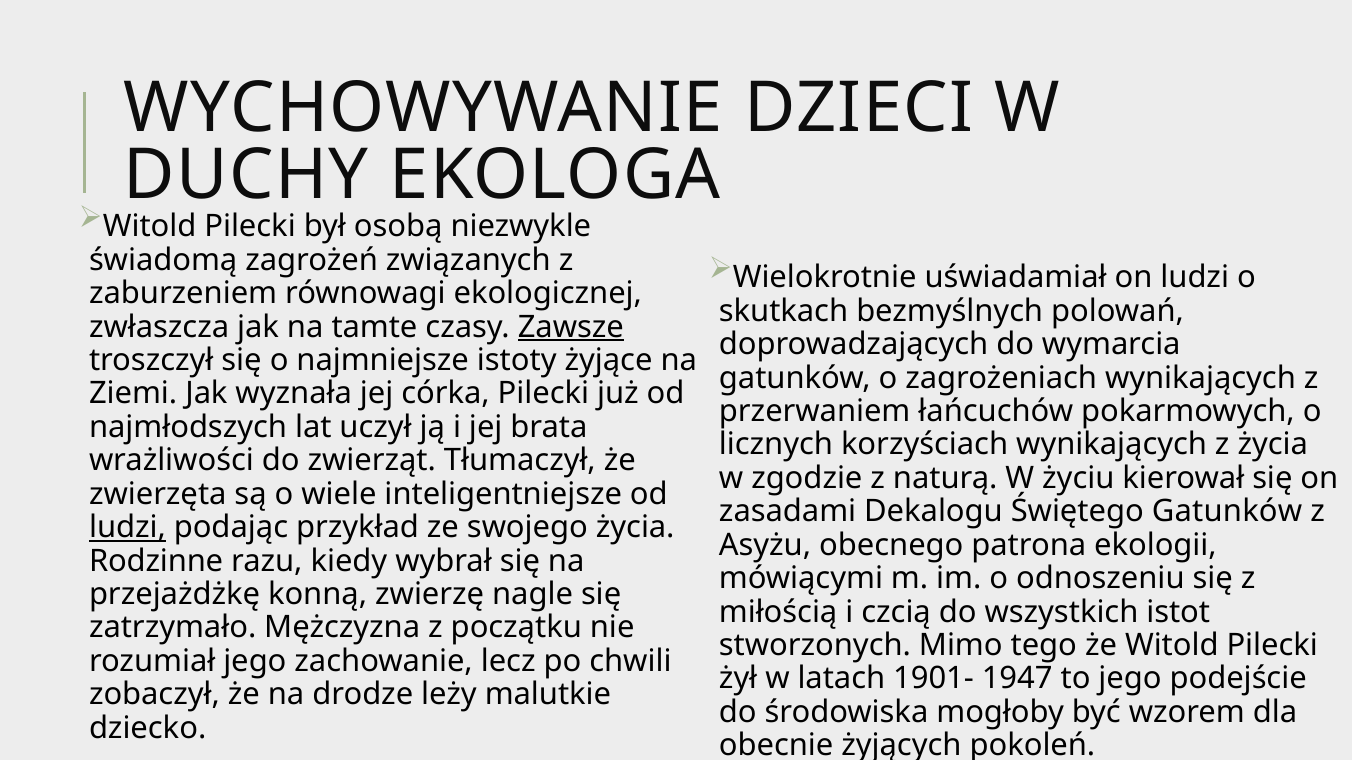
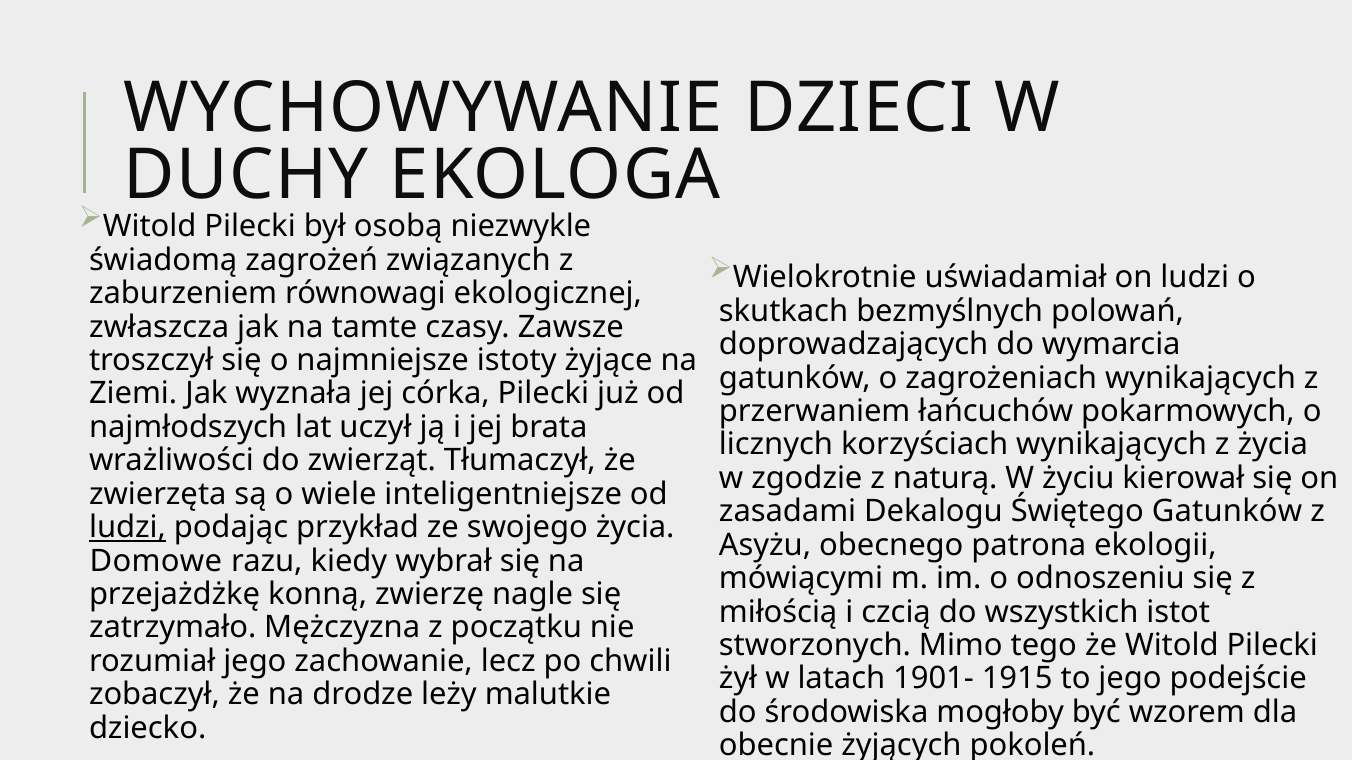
Zawsze underline: present -> none
Rodzinne: Rodzinne -> Domowe
1947: 1947 -> 1915
